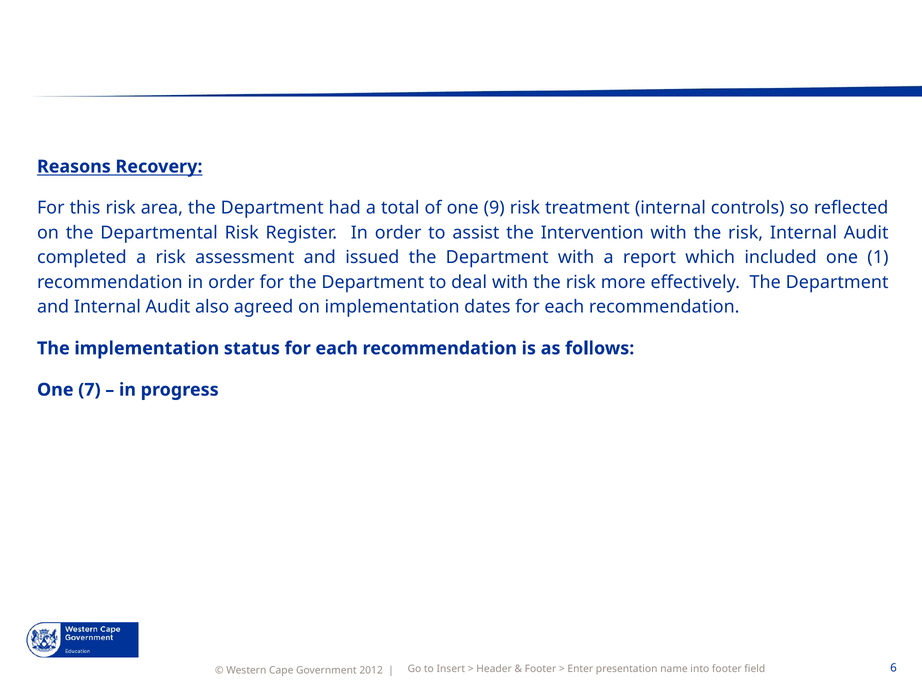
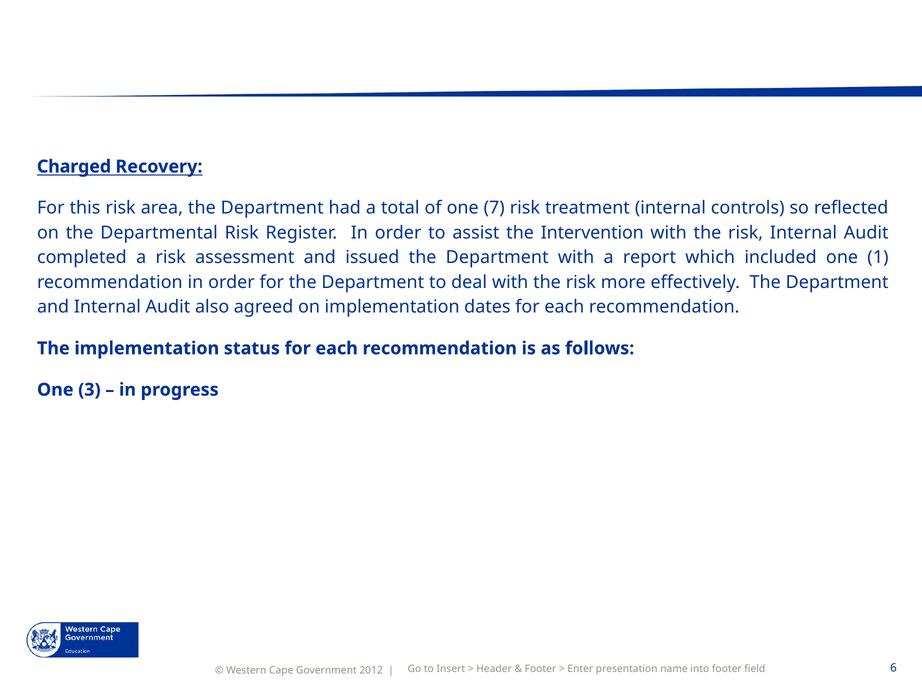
Reasons: Reasons -> Charged
9: 9 -> 7
7: 7 -> 3
